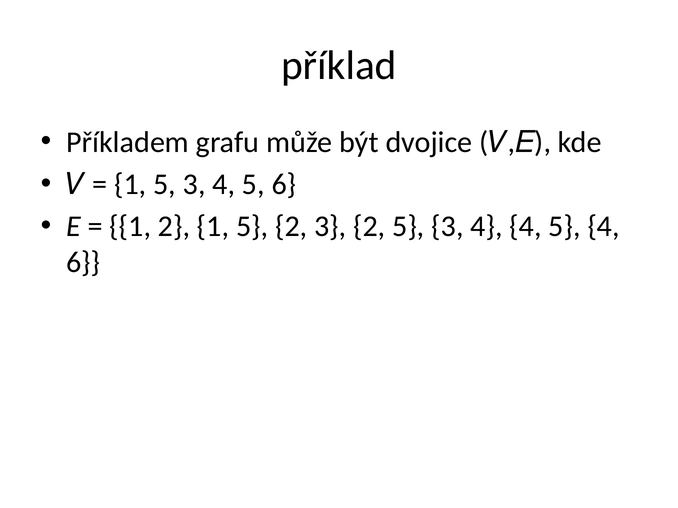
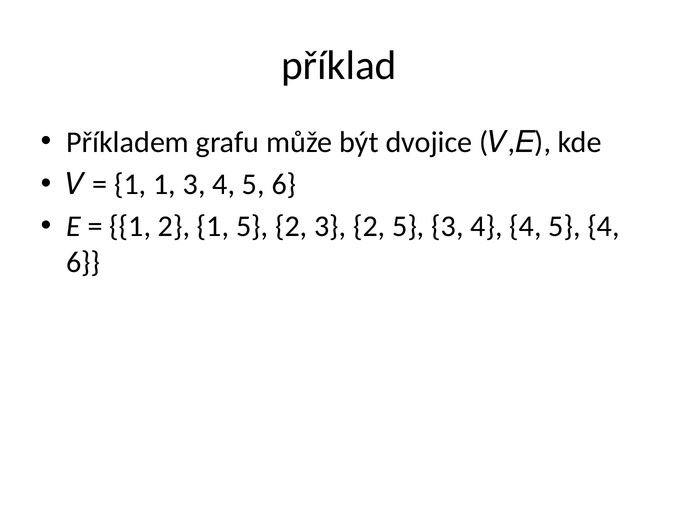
5 at (165, 184): 5 -> 1
